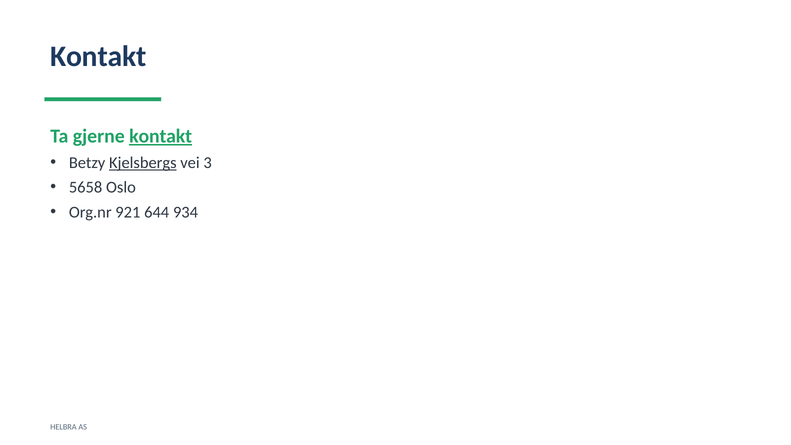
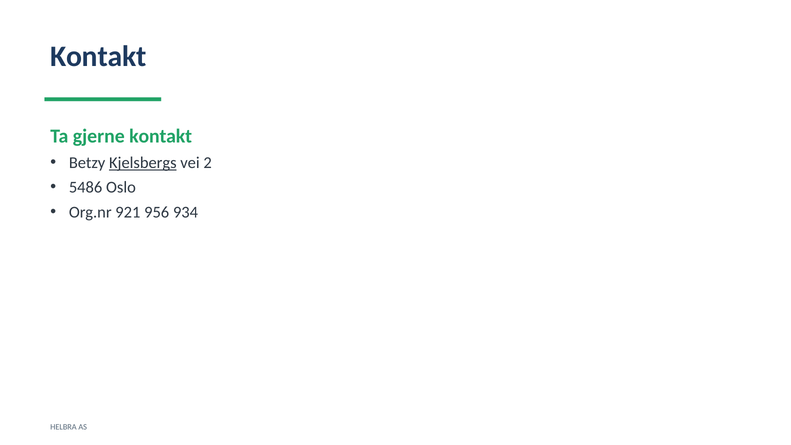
kontakt at (161, 136) underline: present -> none
3: 3 -> 2
5658: 5658 -> 5486
644: 644 -> 956
